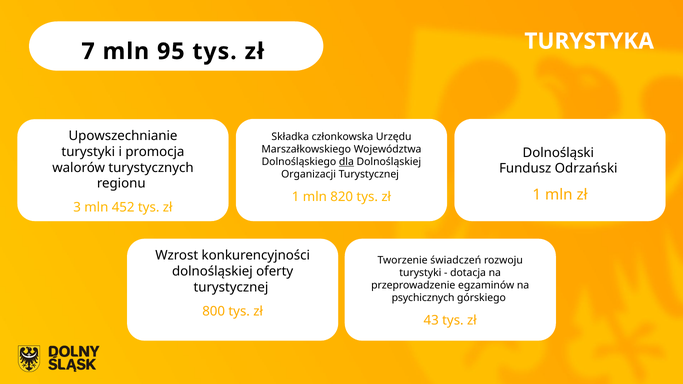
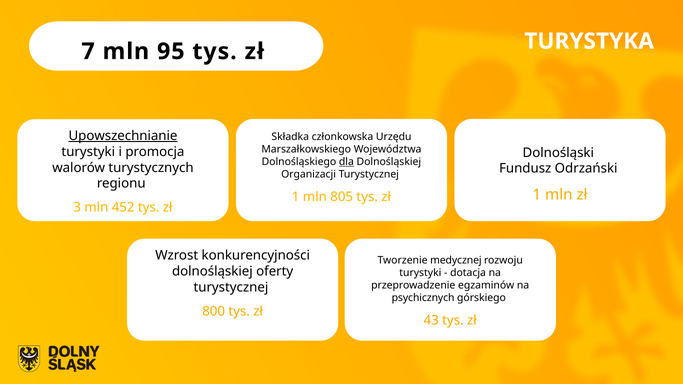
Upowszechnianie underline: none -> present
820: 820 -> 805
świadczeń: świadczeń -> medycznej
